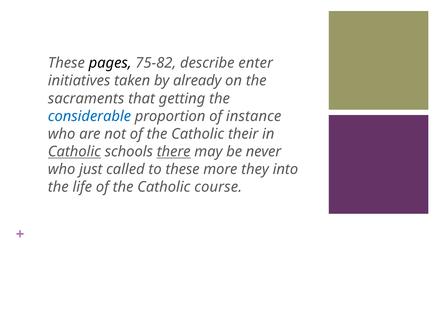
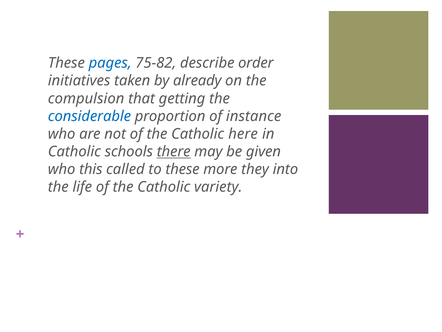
pages colour: black -> blue
enter: enter -> order
sacraments: sacraments -> compulsion
their: their -> here
Catholic at (74, 151) underline: present -> none
never: never -> given
just: just -> this
course: course -> variety
